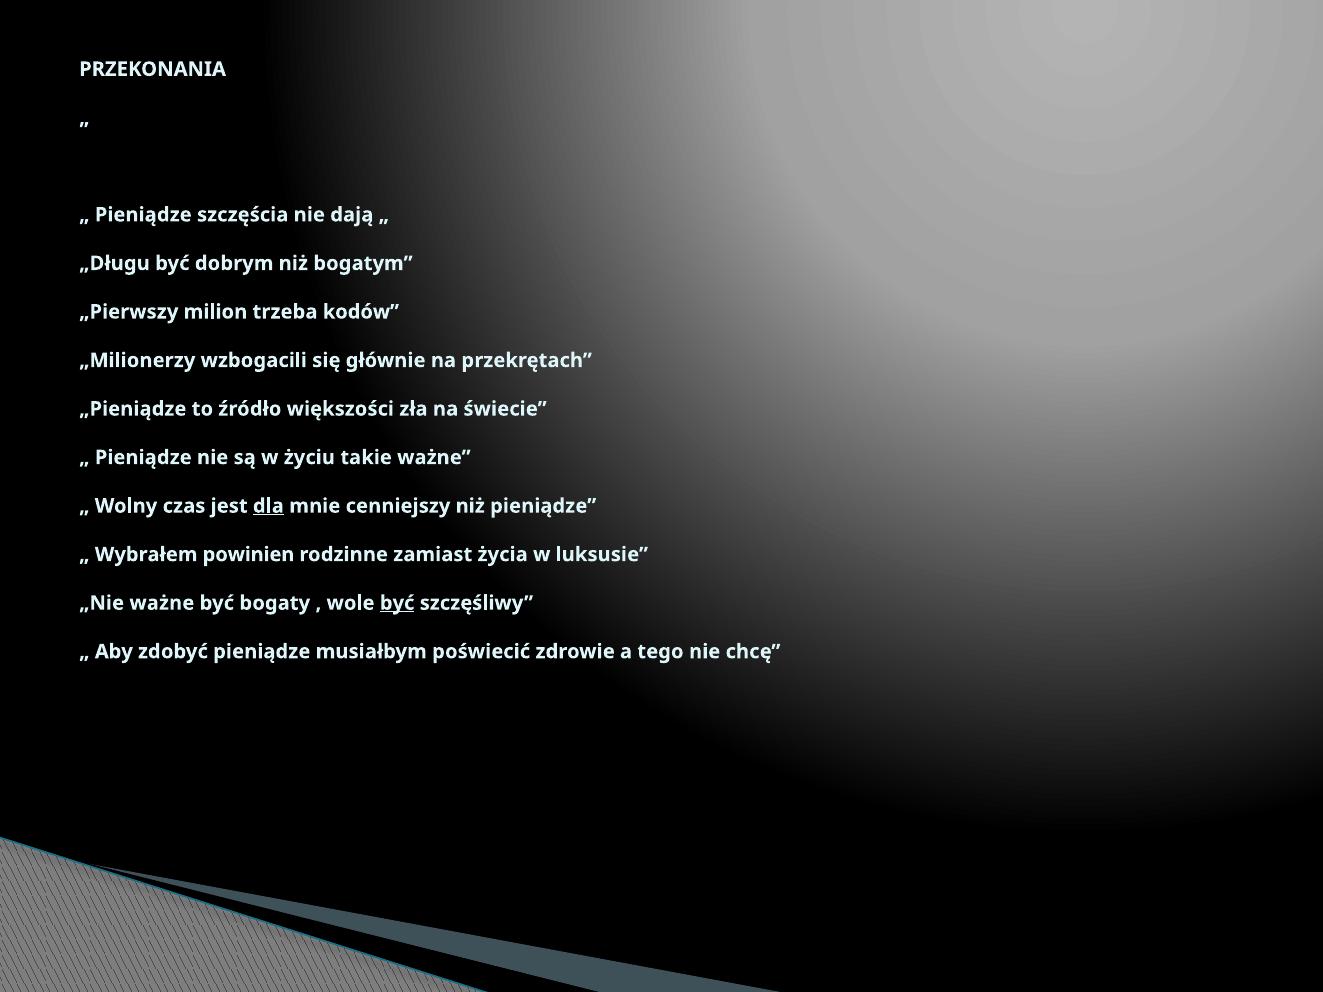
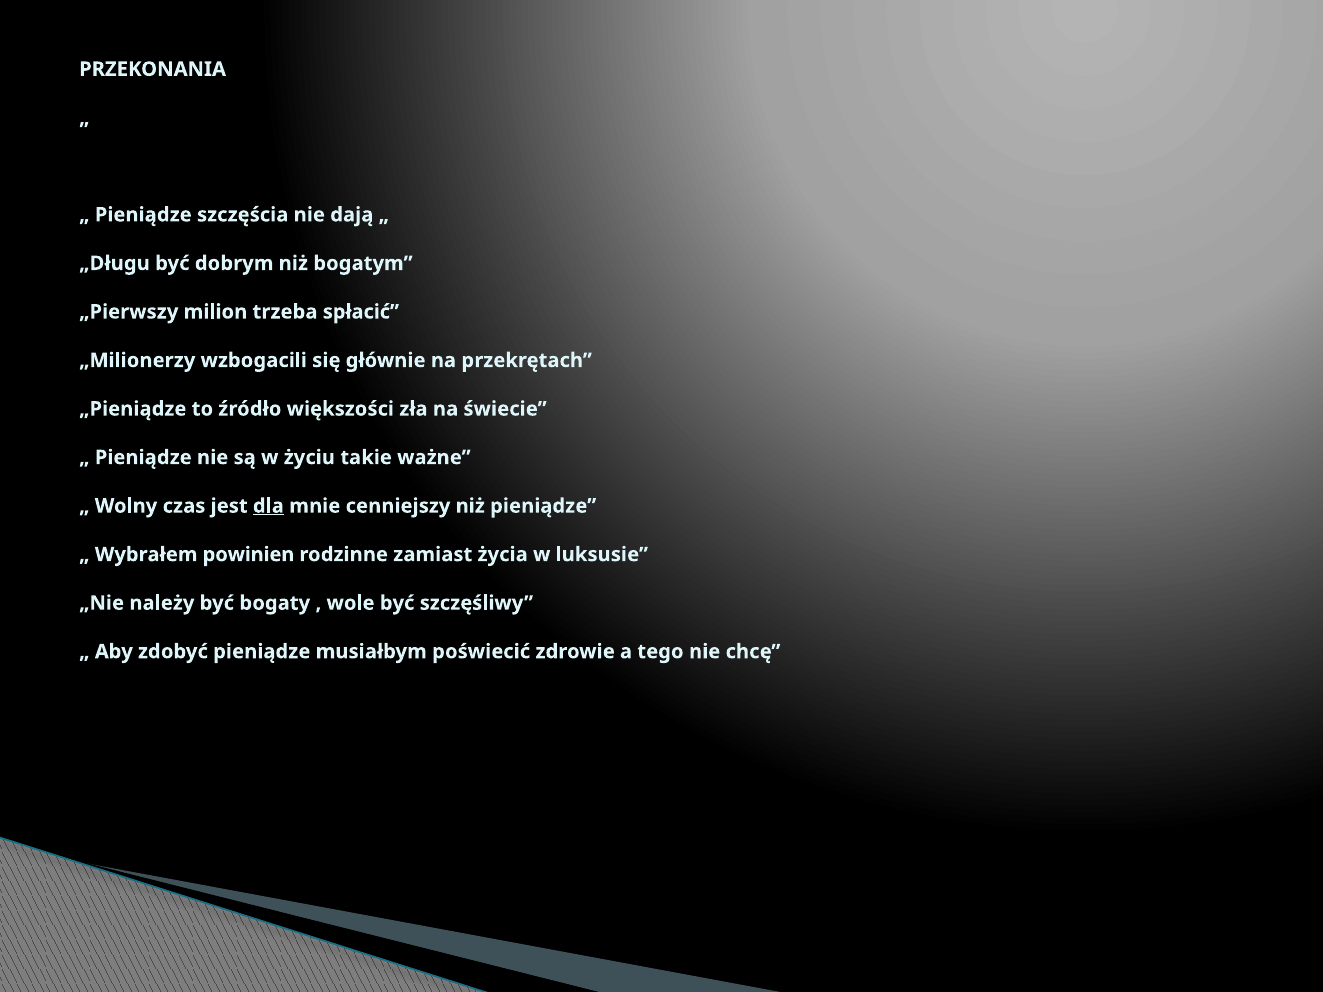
kodów: kodów -> spłacić
„Nie ważne: ważne -> należy
być at (397, 603) underline: present -> none
